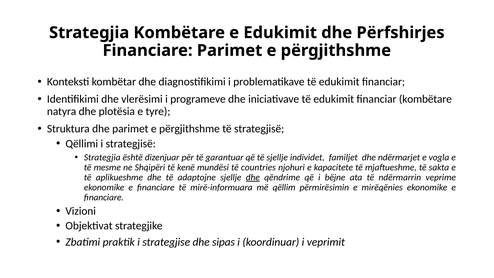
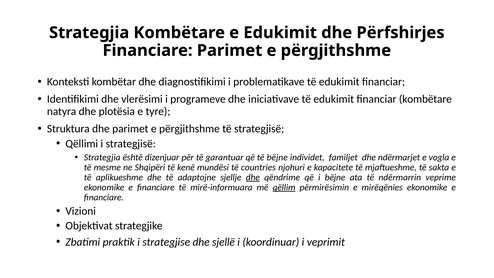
të sjellje: sjellje -> bëjne
qëllim underline: none -> present
sipas: sipas -> sjellë
